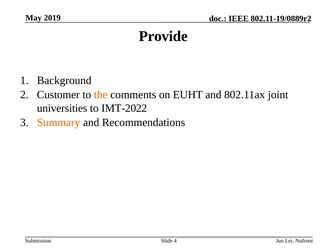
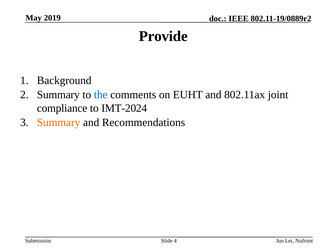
Customer at (58, 95): Customer -> Summary
the colour: orange -> blue
universities: universities -> compliance
IMT-2022: IMT-2022 -> IMT-2024
